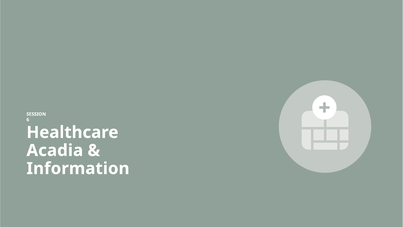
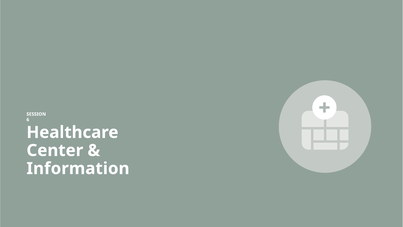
Acadia: Acadia -> Center
